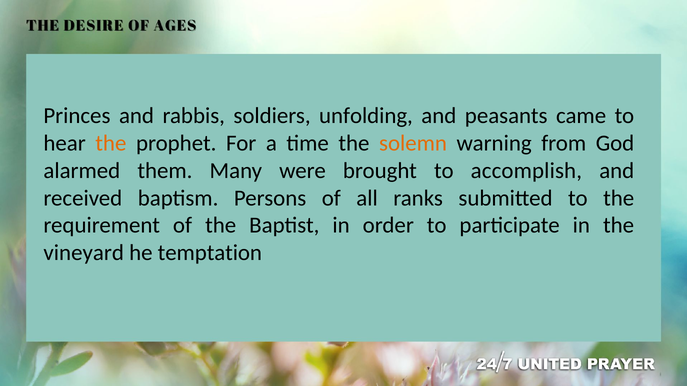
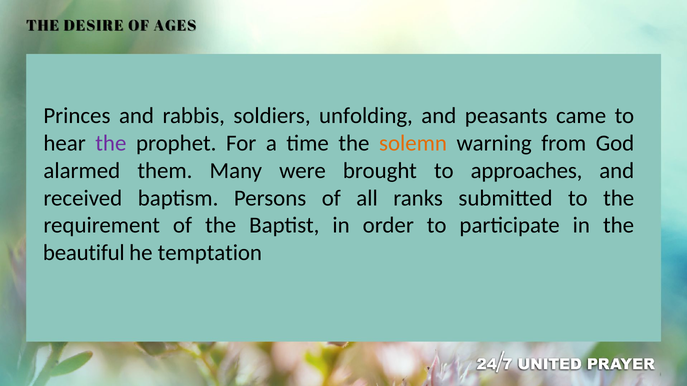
the at (111, 143) colour: orange -> purple
accomplish: accomplish -> approaches
vineyard: vineyard -> beautiful
